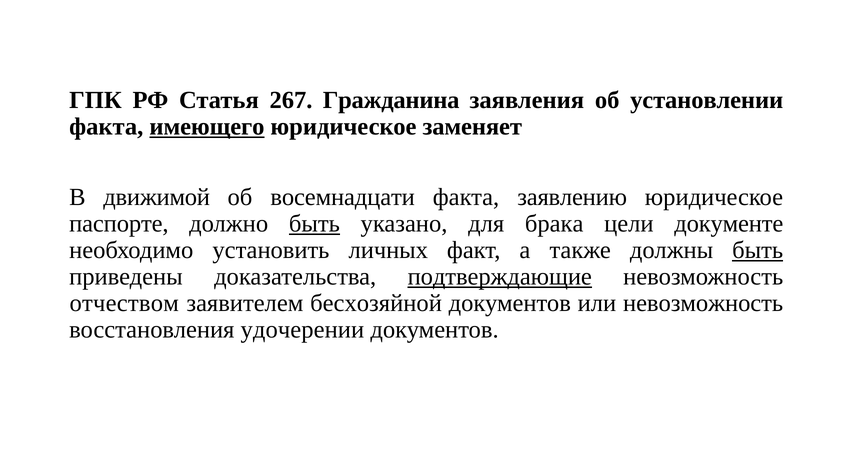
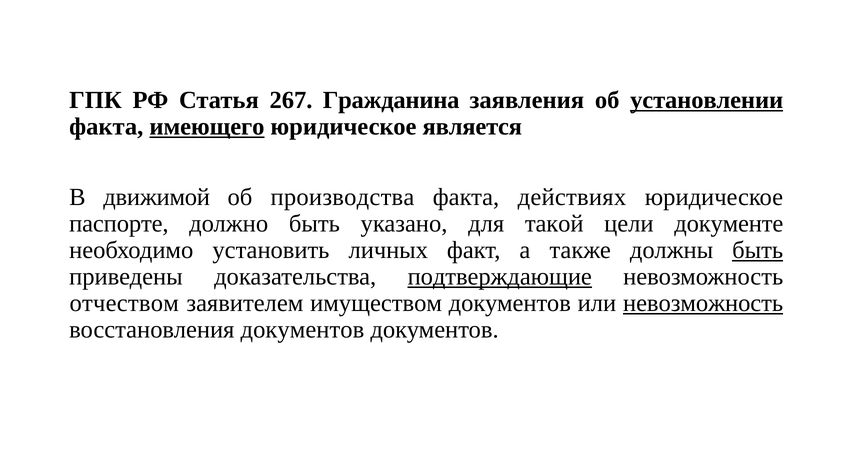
установлении underline: none -> present
заменяет: заменяет -> является
восемнадцати: восемнадцати -> производства
заявлению: заявлению -> действиях
быть at (314, 224) underline: present -> none
брака: брака -> такой
бесхозяйной: бесхозяйной -> имуществом
невозможность at (703, 303) underline: none -> present
восстановления удочерении: удочерении -> документов
